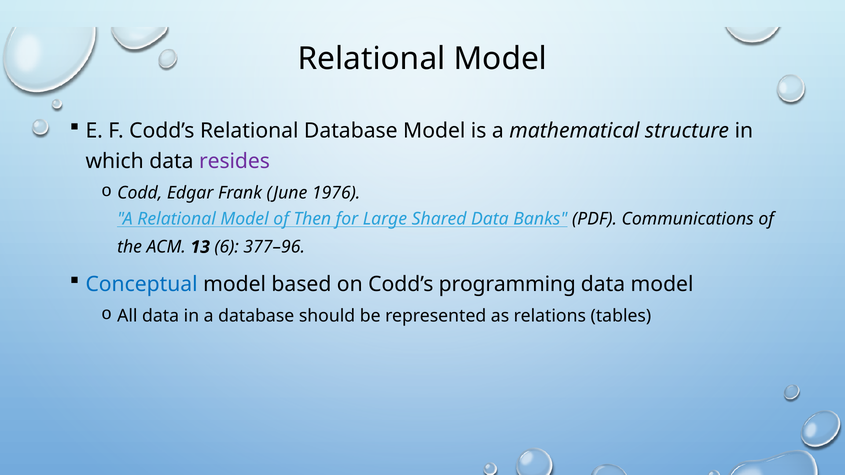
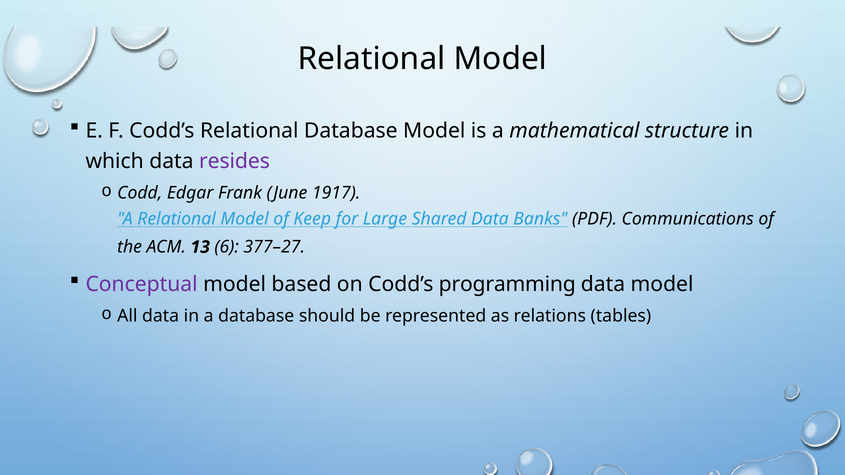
1976: 1976 -> 1917
Then: Then -> Keep
377–96: 377–96 -> 377–27
Conceptual colour: blue -> purple
